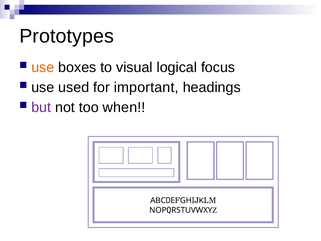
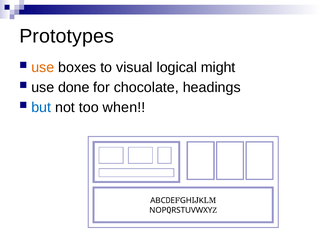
focus: focus -> might
used: used -> done
important: important -> chocolate
but colour: purple -> blue
